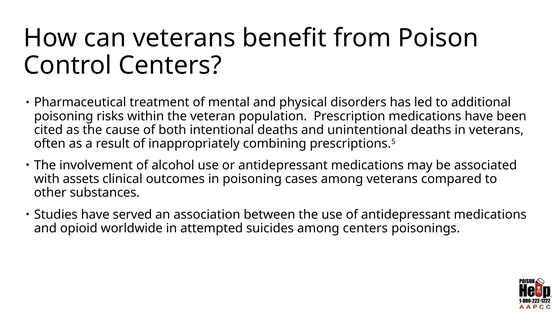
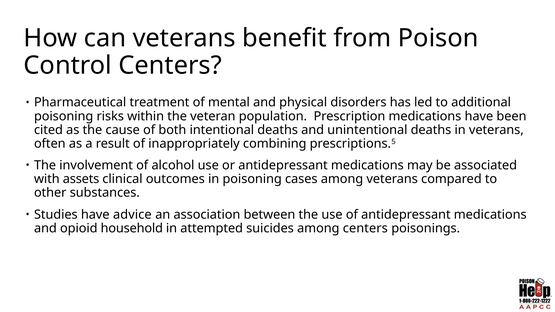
served: served -> advice
worldwide: worldwide -> household
